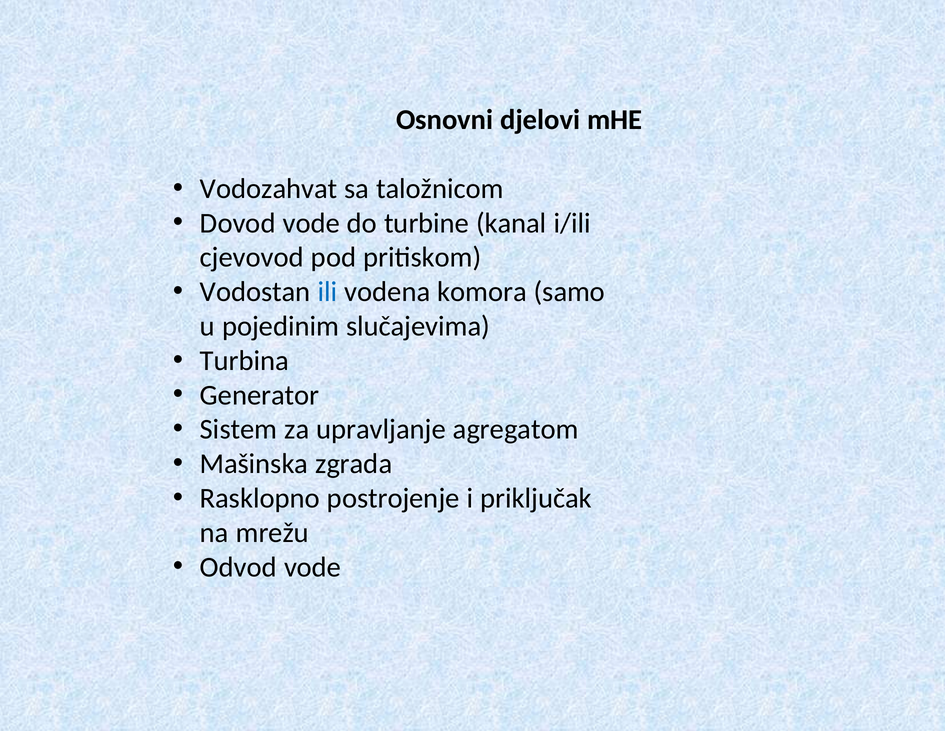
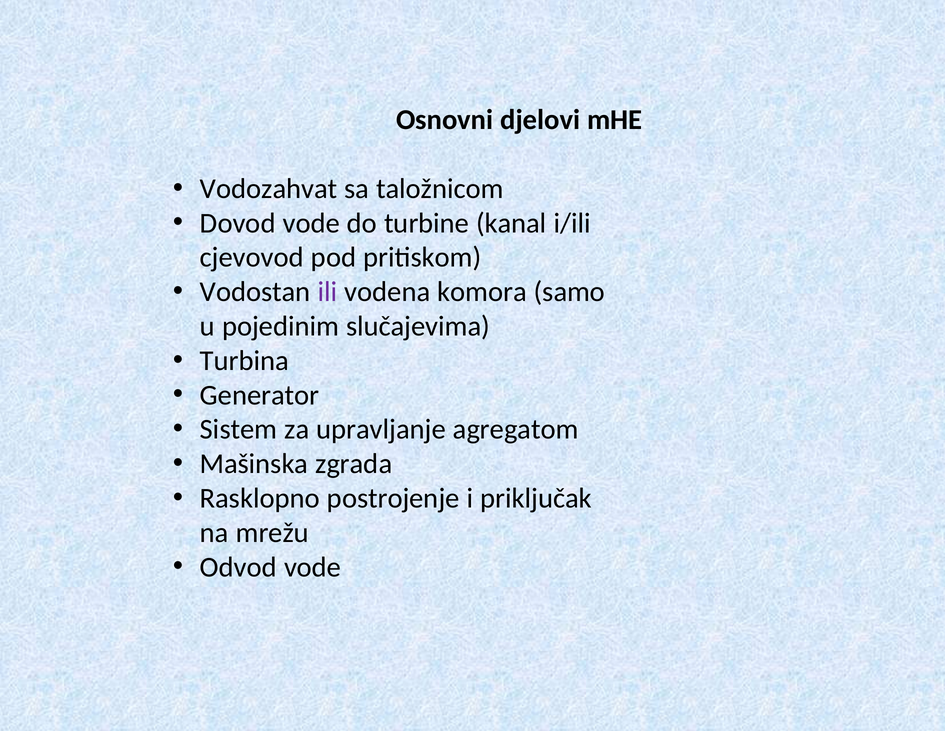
ili colour: blue -> purple
